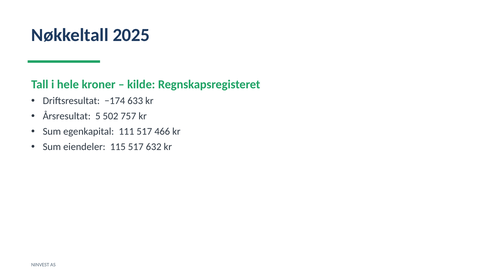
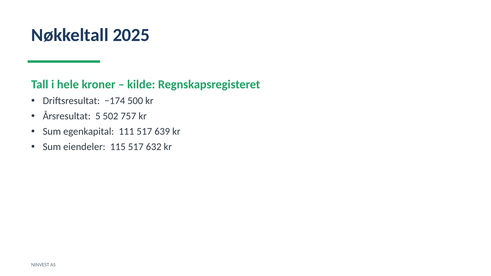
633: 633 -> 500
466: 466 -> 639
